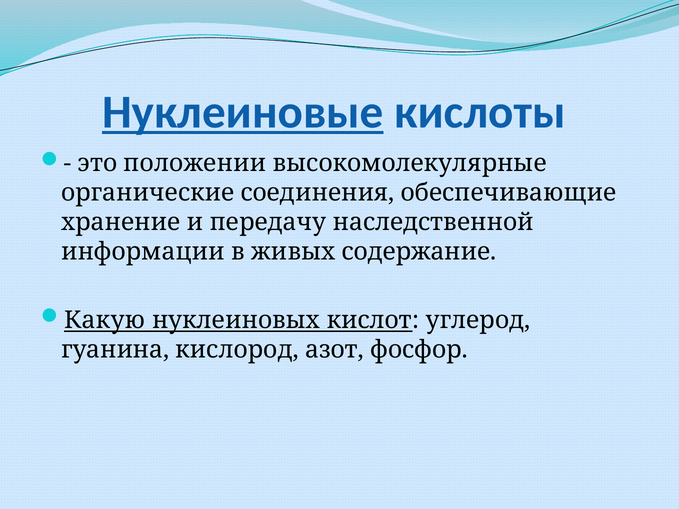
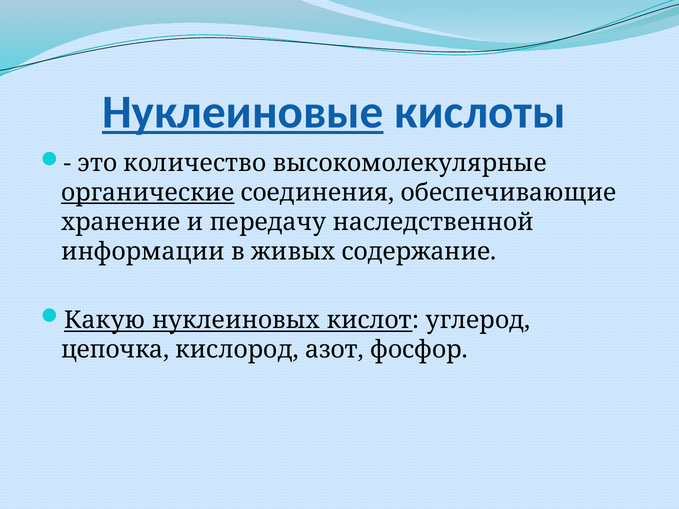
положении: положении -> количество
органические underline: none -> present
гуанина: гуанина -> цепочка
